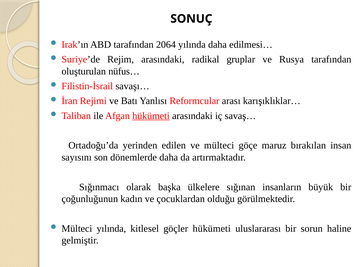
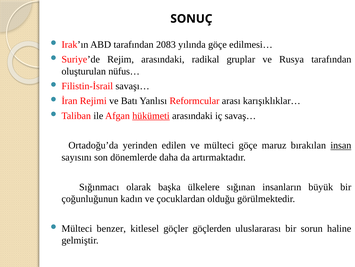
2064: 2064 -> 2083
yılında daha: daha -> göçe
insan underline: none -> present
Mülteci yılında: yılında -> benzer
göçler hükümeti: hükümeti -> göçlerden
